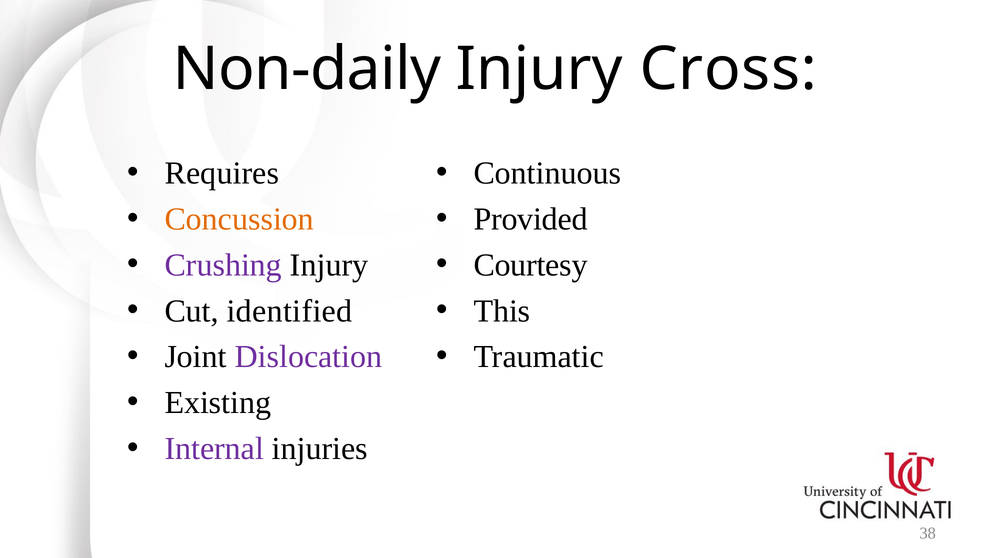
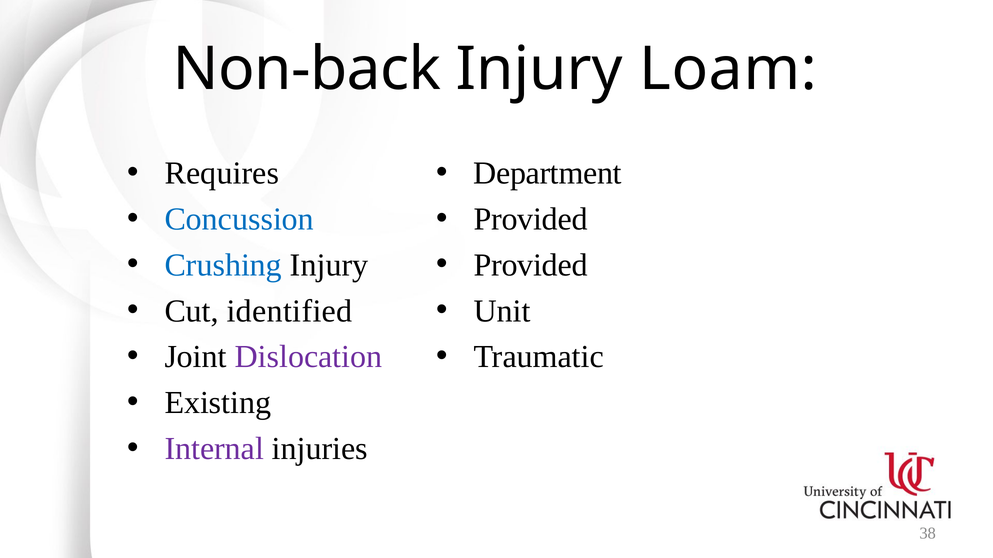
Non-daily: Non-daily -> Non-back
Cross: Cross -> Loam
Continuous: Continuous -> Department
Concussion colour: orange -> blue
Crushing colour: purple -> blue
Courtesy at (531, 265): Courtesy -> Provided
This: This -> Unit
